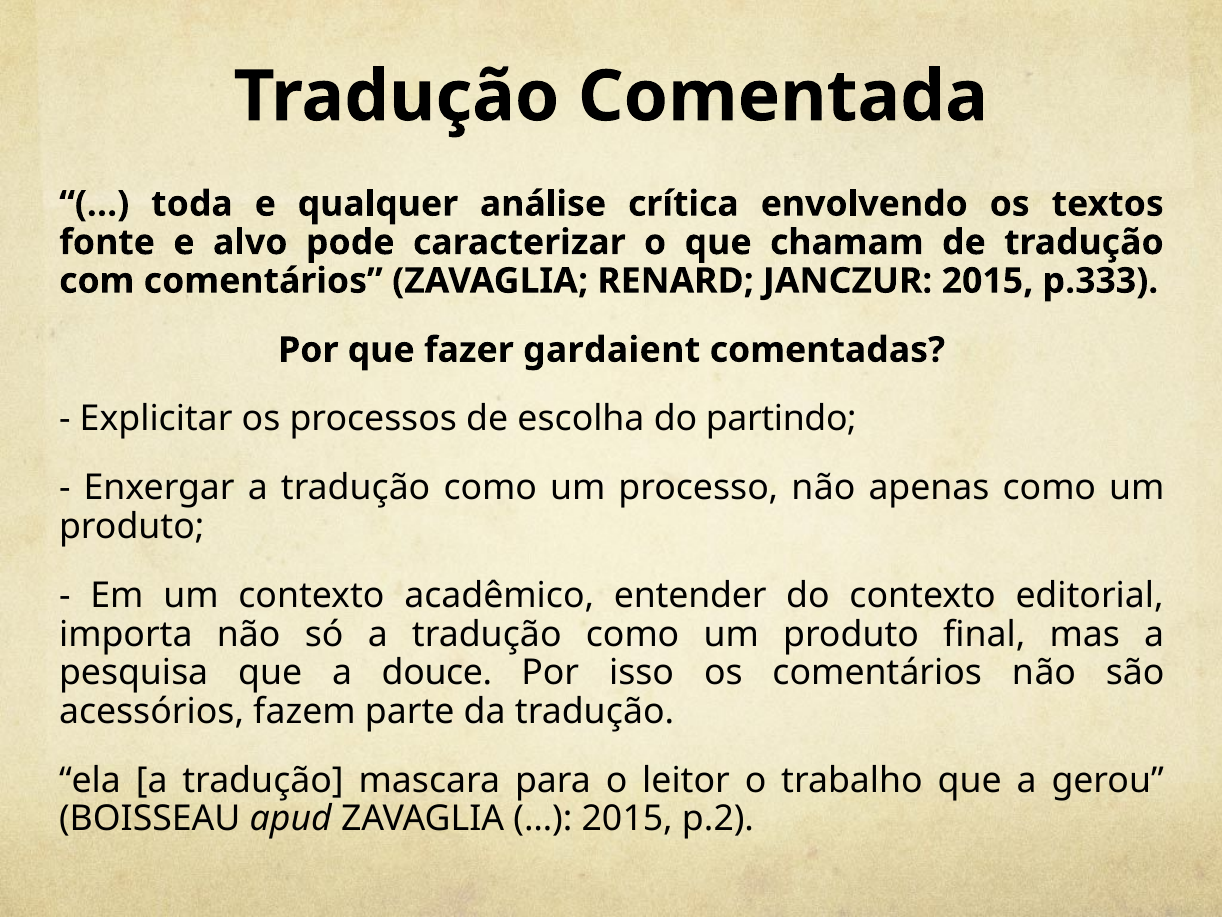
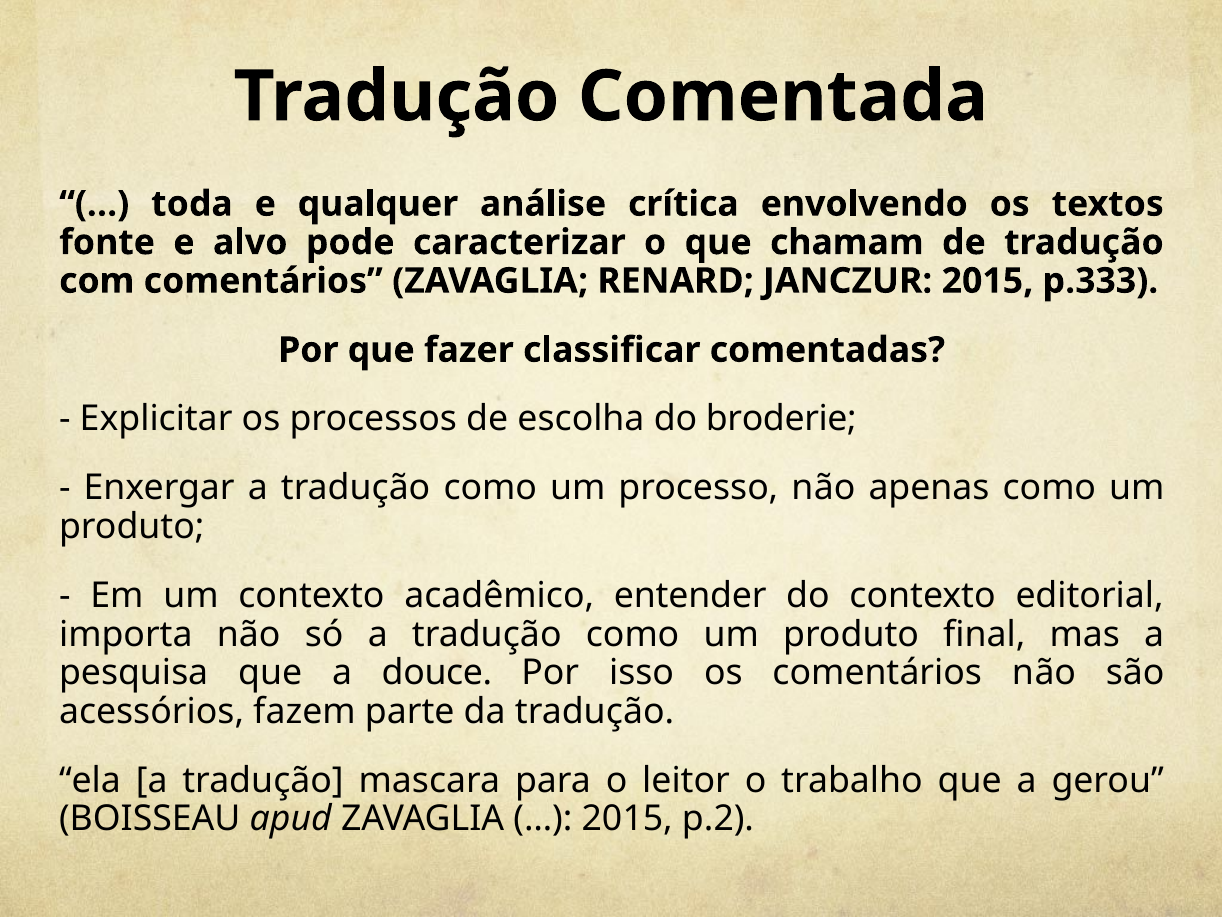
gardaient: gardaient -> classificar
partindo: partindo -> broderie
